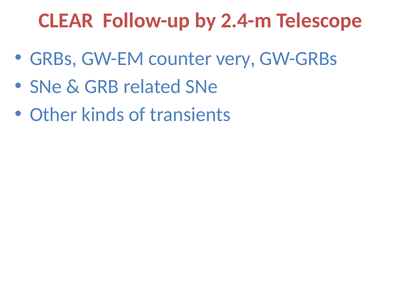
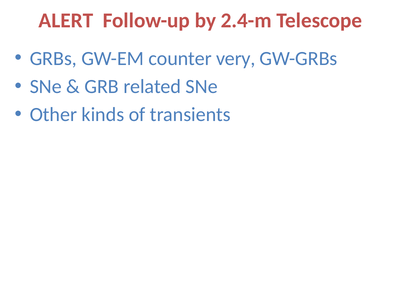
CLEAR: CLEAR -> ALERT
